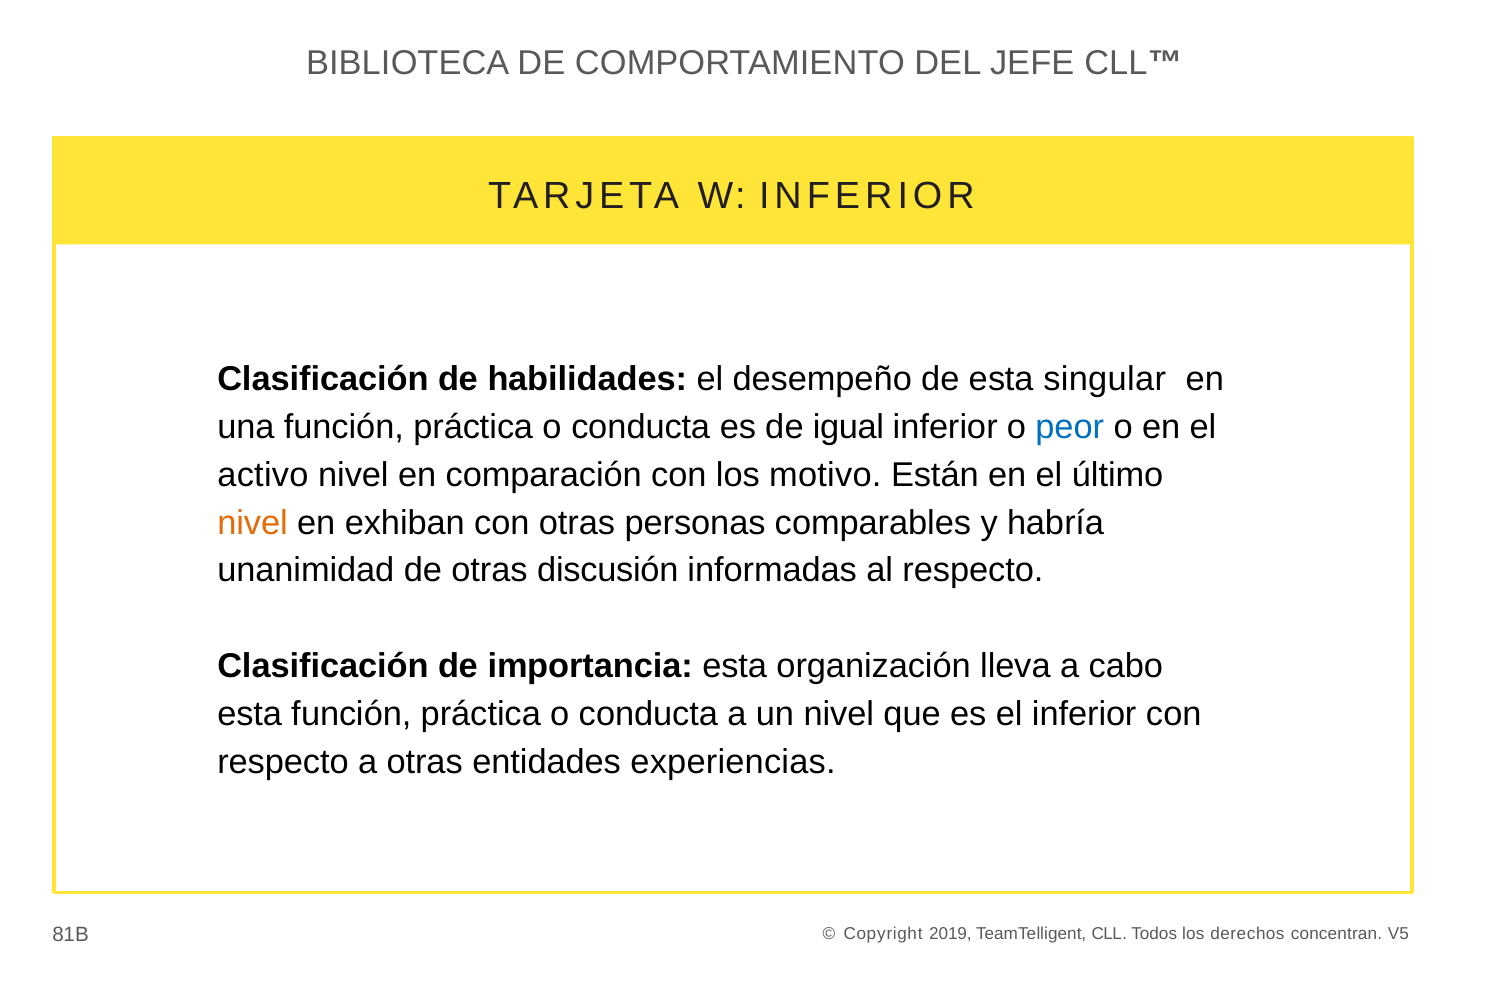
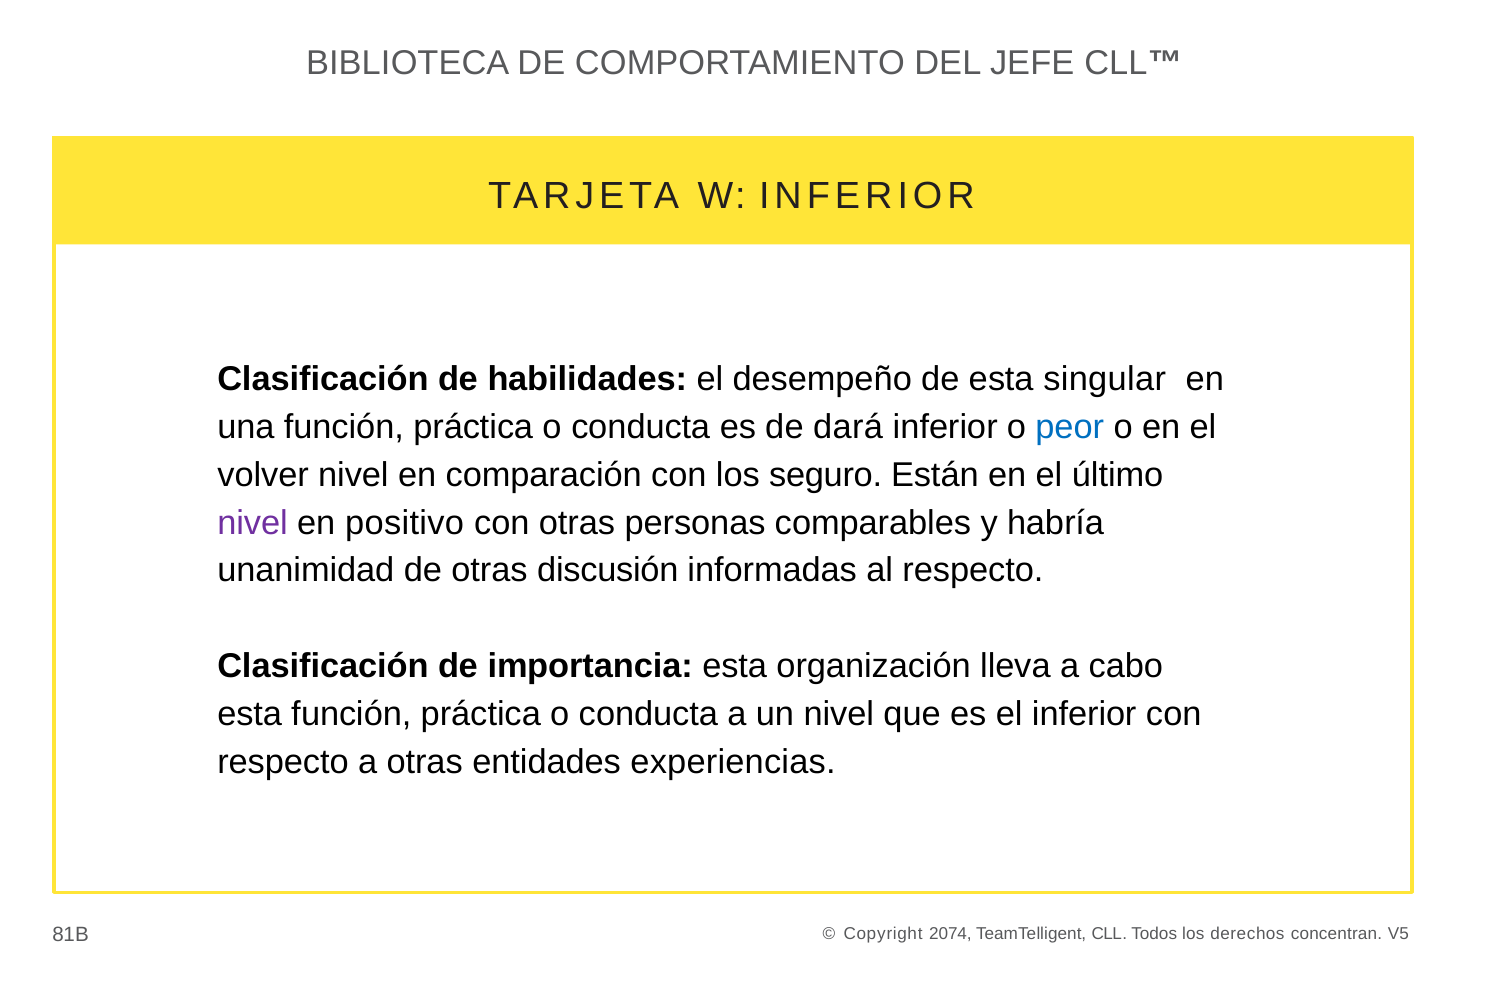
igual: igual -> dará
activo: activo -> volver
motivo: motivo -> seguro
nivel at (253, 523) colour: orange -> purple
exhiban: exhiban -> positivo
2019: 2019 -> 2074
